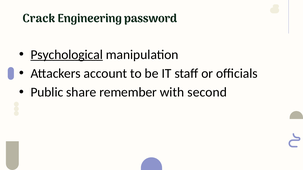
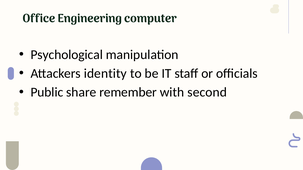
Crack: Crack -> Office
password: password -> computer
Psychological underline: present -> none
account: account -> identity
